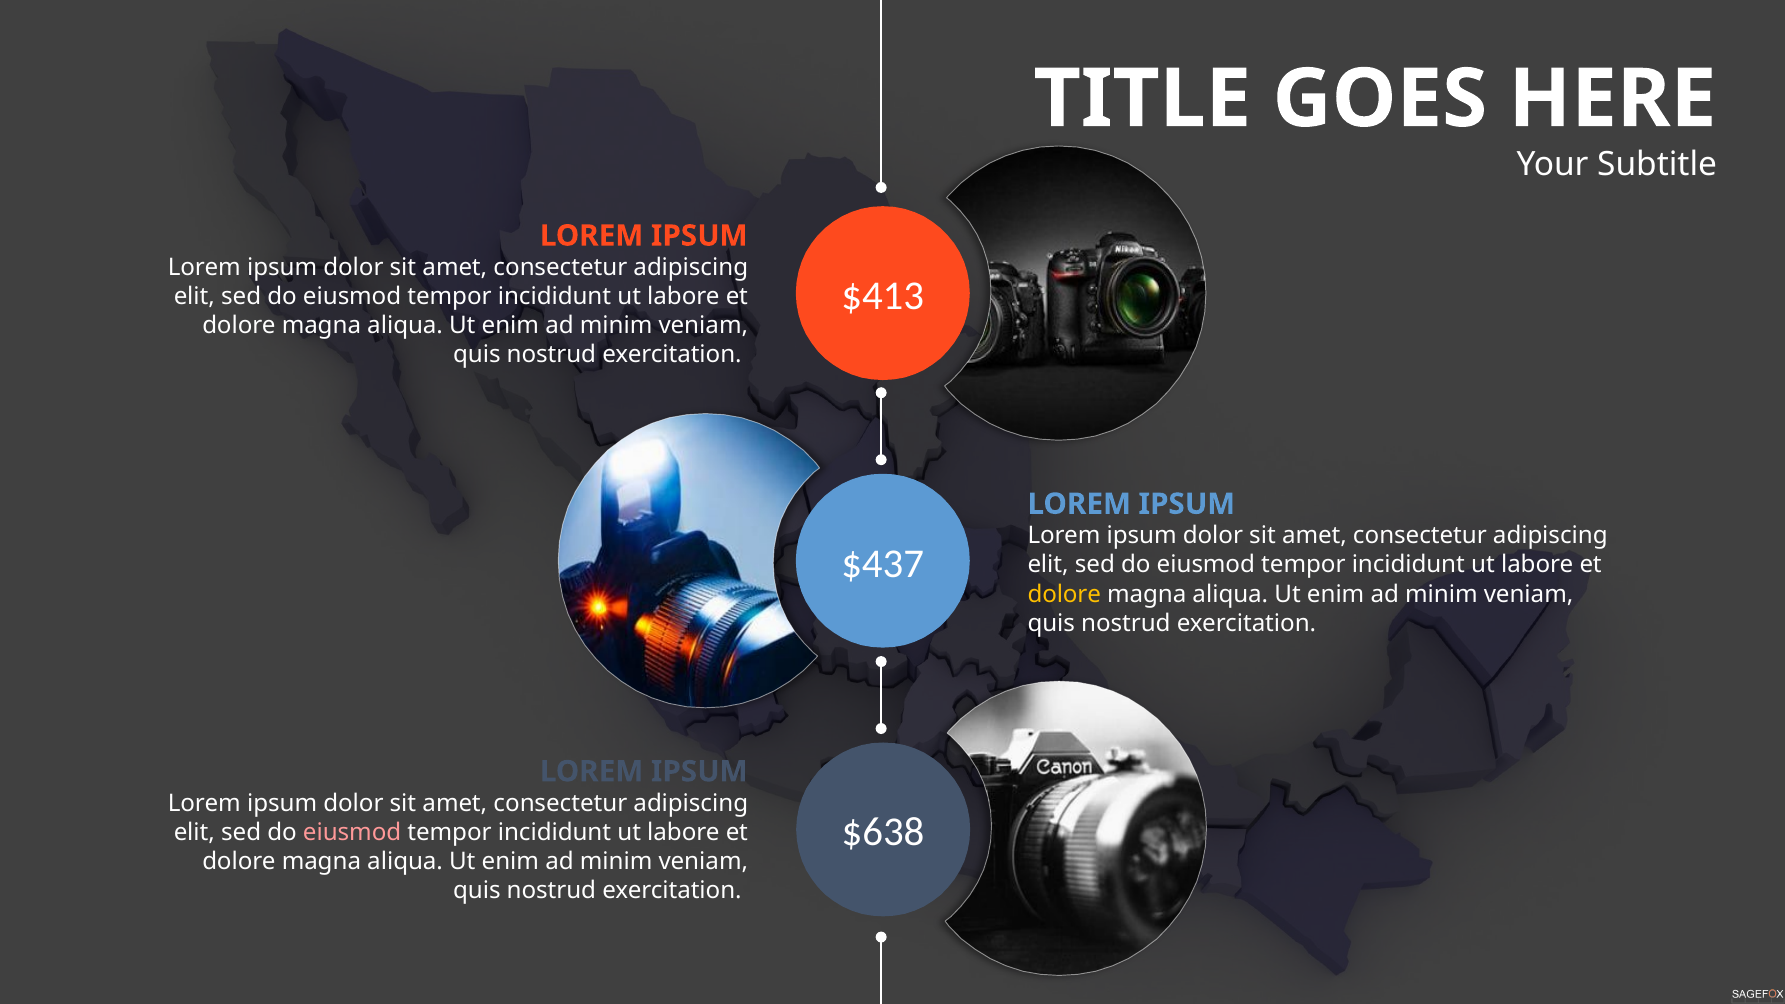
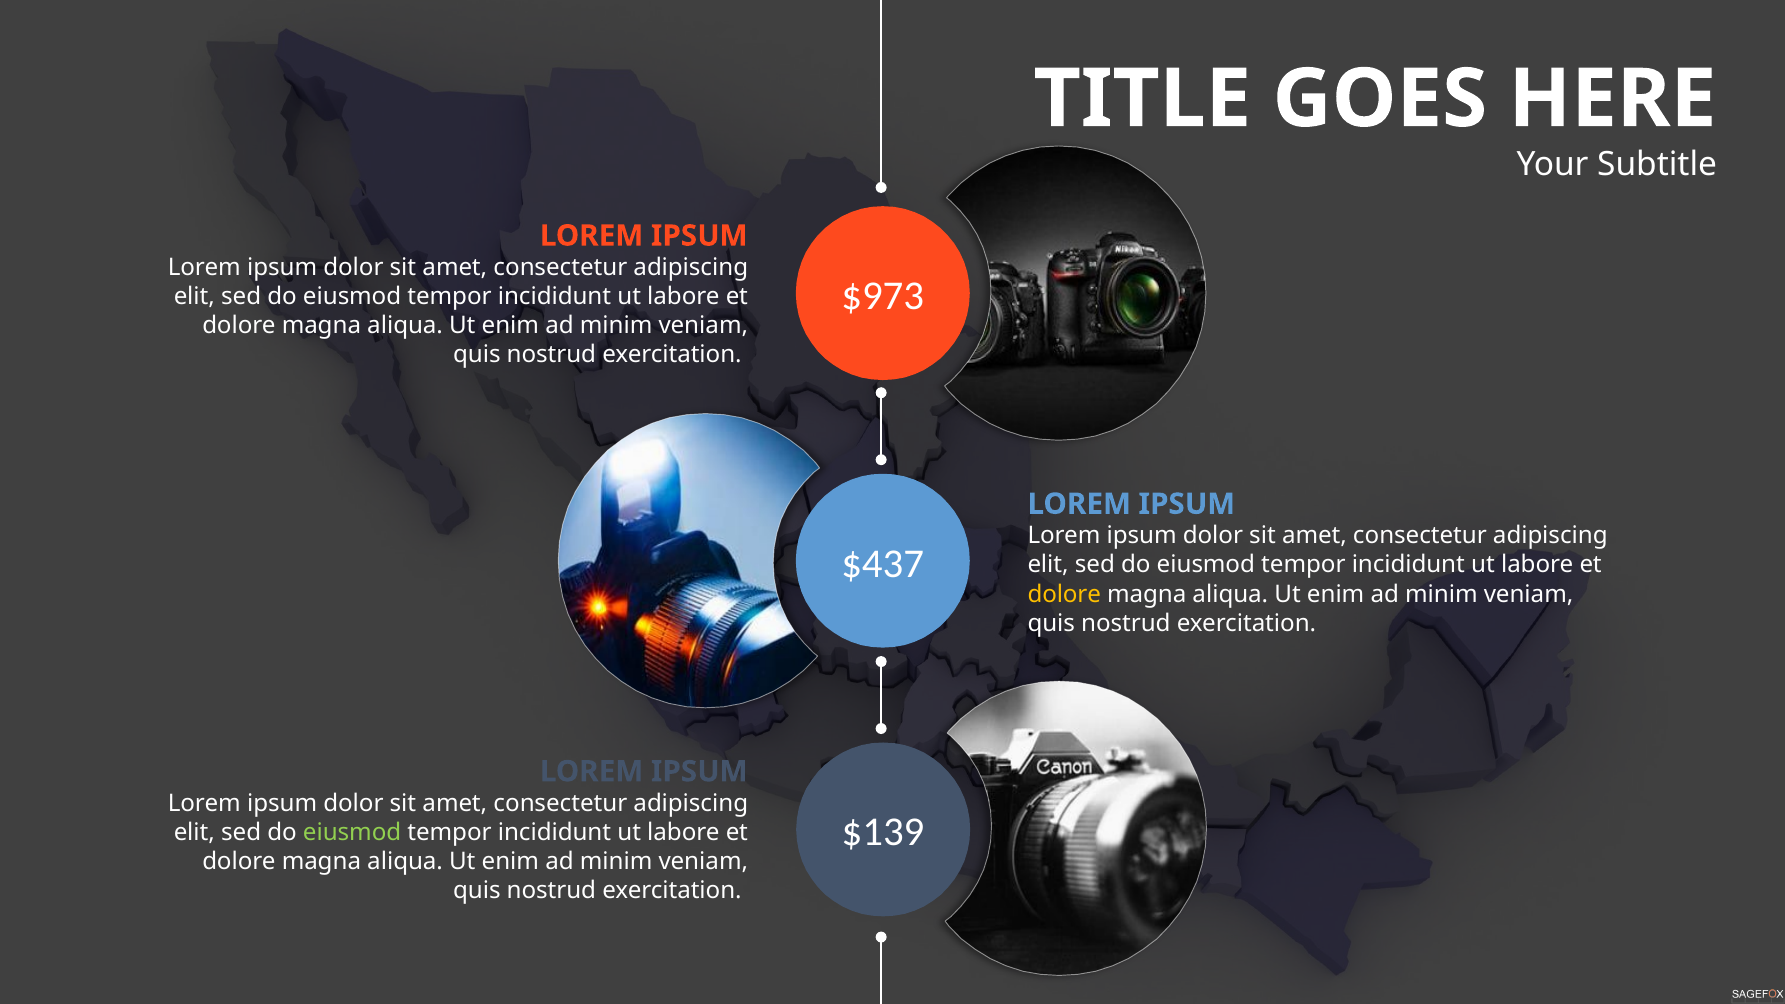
$413: $413 -> $973
$638: $638 -> $139
eiusmod at (352, 833) colour: pink -> light green
